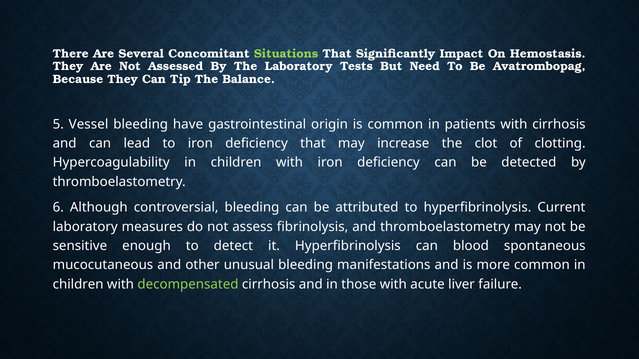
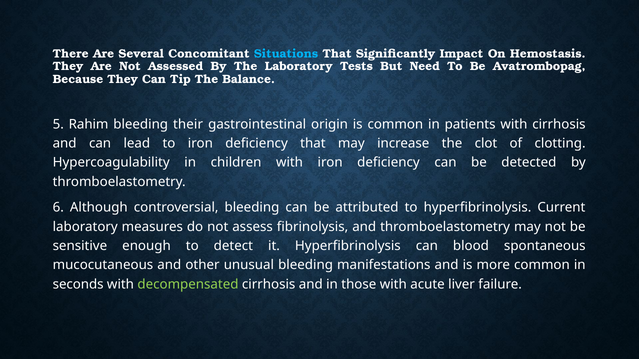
Situations colour: light green -> light blue
Vessel: Vessel -> Rahim
have: have -> their
children at (78, 285): children -> seconds
